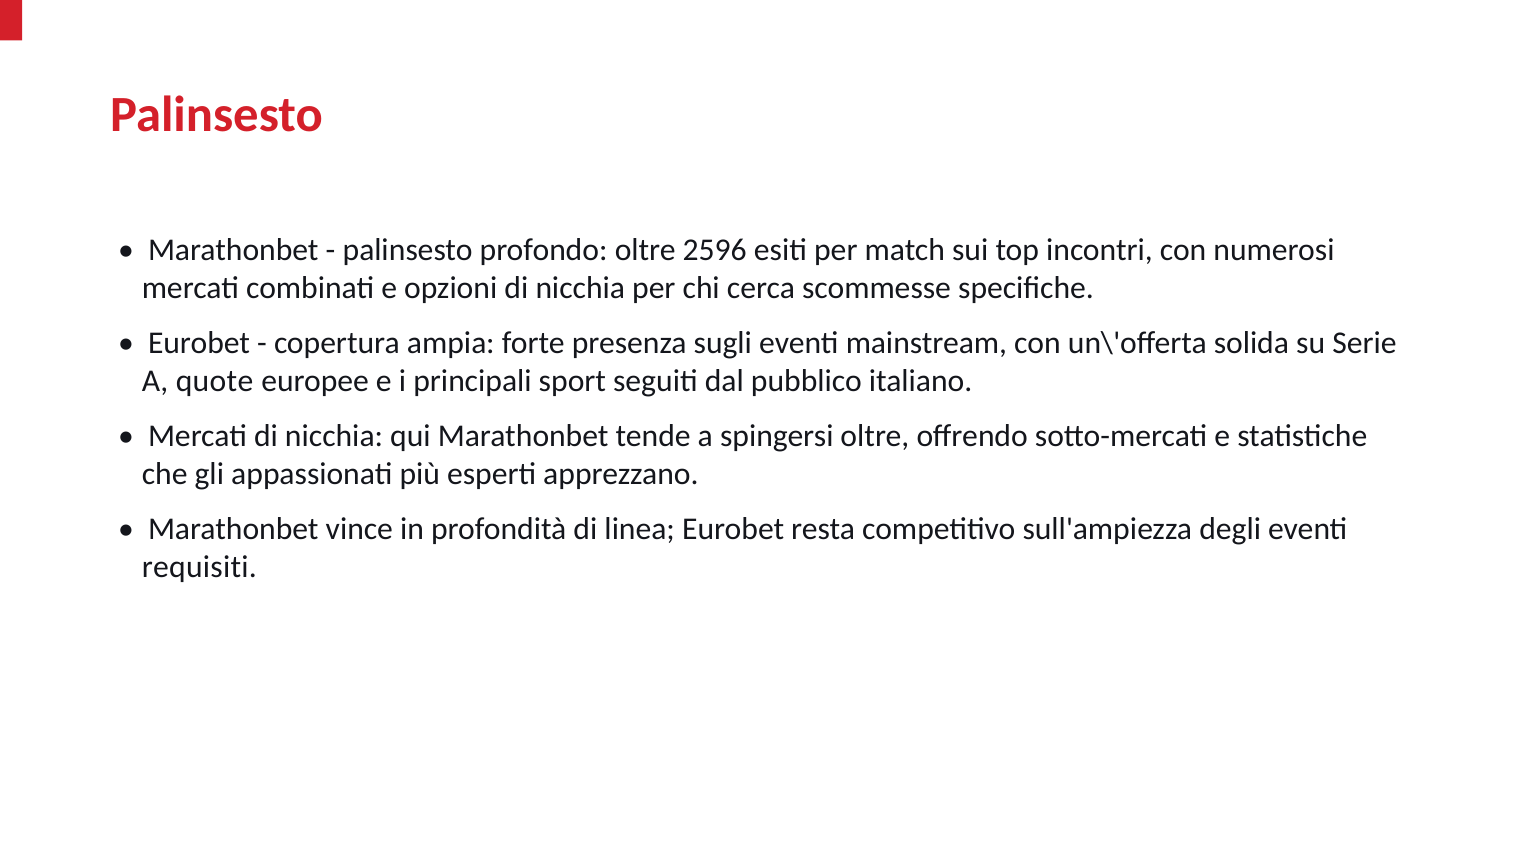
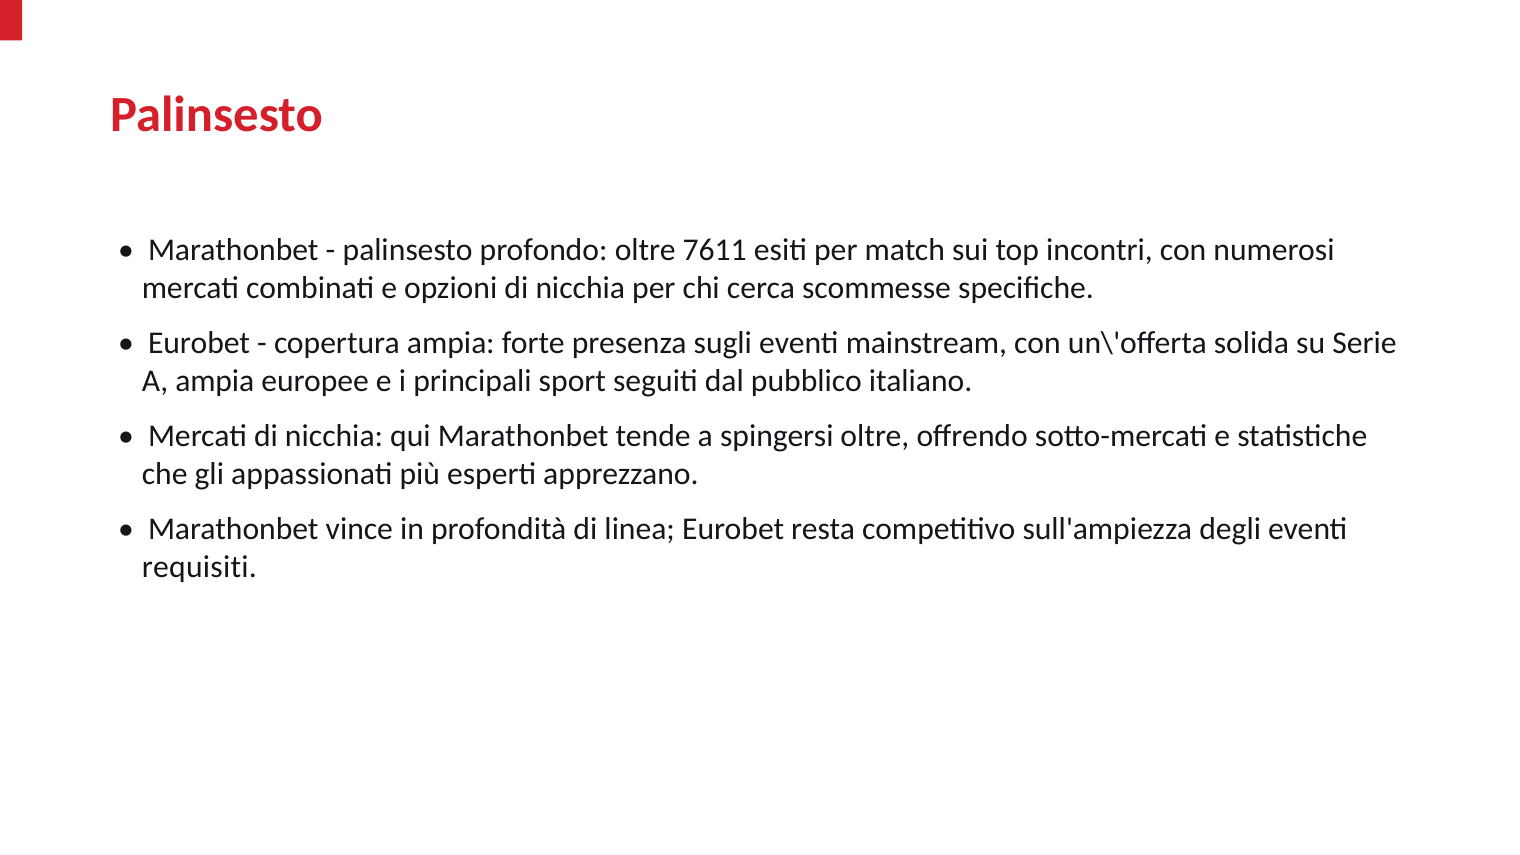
2596: 2596 -> 7611
A quote: quote -> ampia
